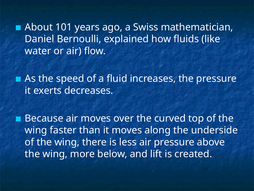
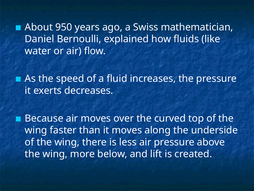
101: 101 -> 950
